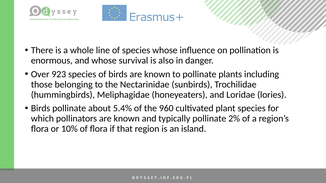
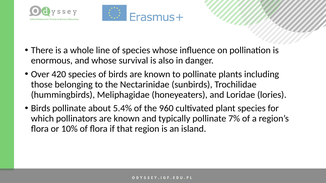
923: 923 -> 420
2%: 2% -> 7%
